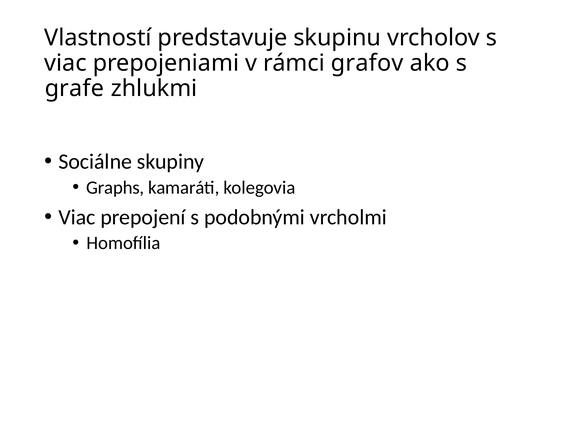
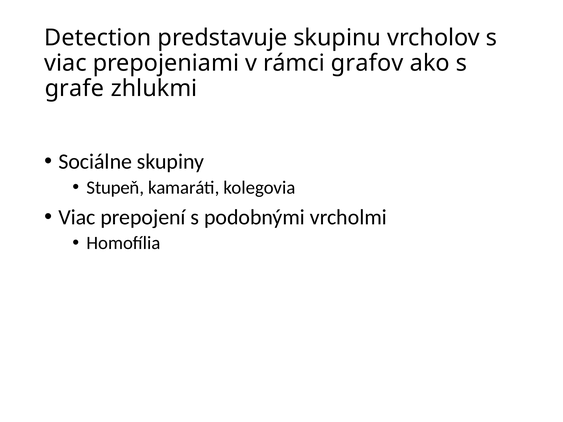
Vlastností: Vlastností -> Detection
Graphs: Graphs -> Stupeň
